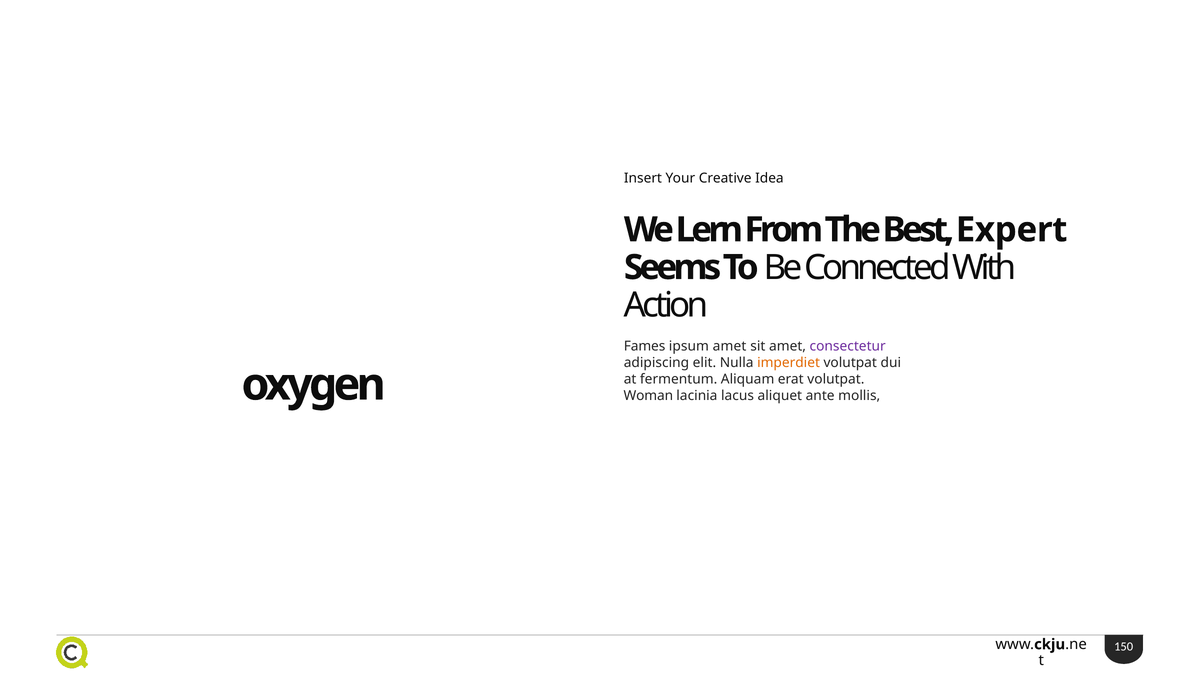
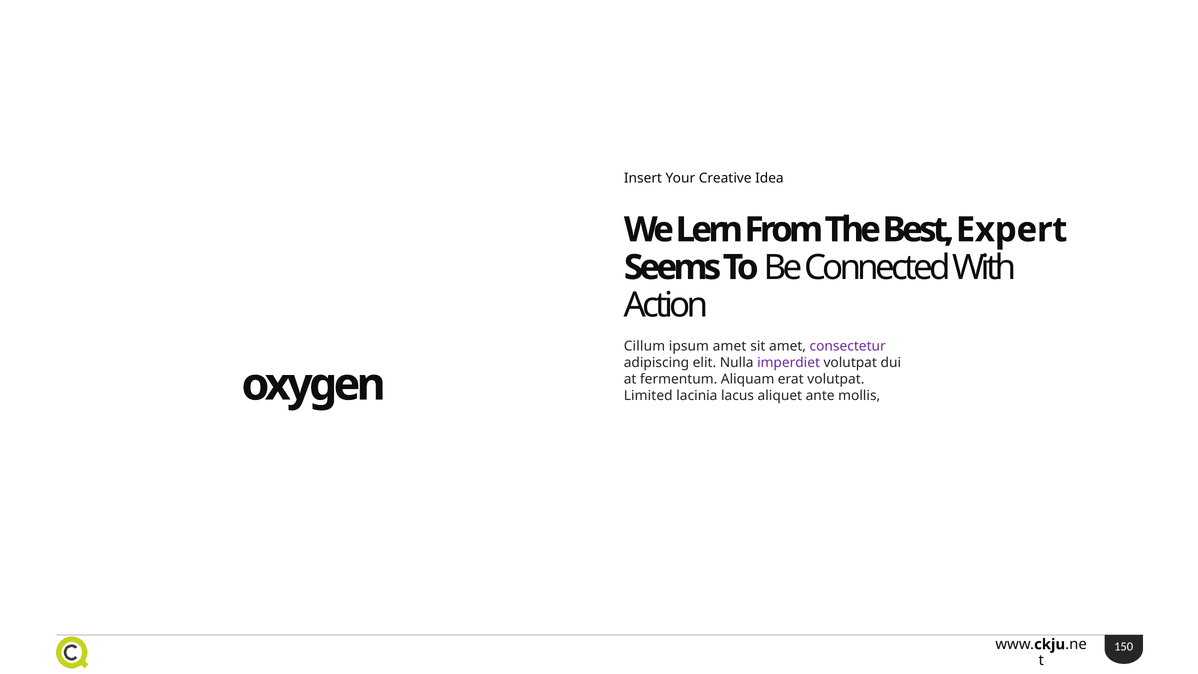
Fames: Fames -> Cillum
imperdiet colour: orange -> purple
Woman: Woman -> Limited
